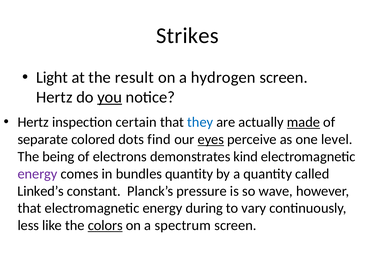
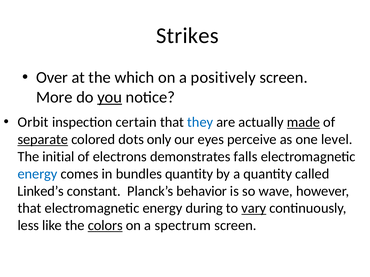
Light: Light -> Over
result: result -> which
hydrogen: hydrogen -> positively
Hertz at (54, 97): Hertz -> More
Hertz at (33, 122): Hertz -> Orbit
separate underline: none -> present
find: find -> only
eyes underline: present -> none
being: being -> initial
kind: kind -> falls
energy at (38, 174) colour: purple -> blue
pressure: pressure -> behavior
vary underline: none -> present
